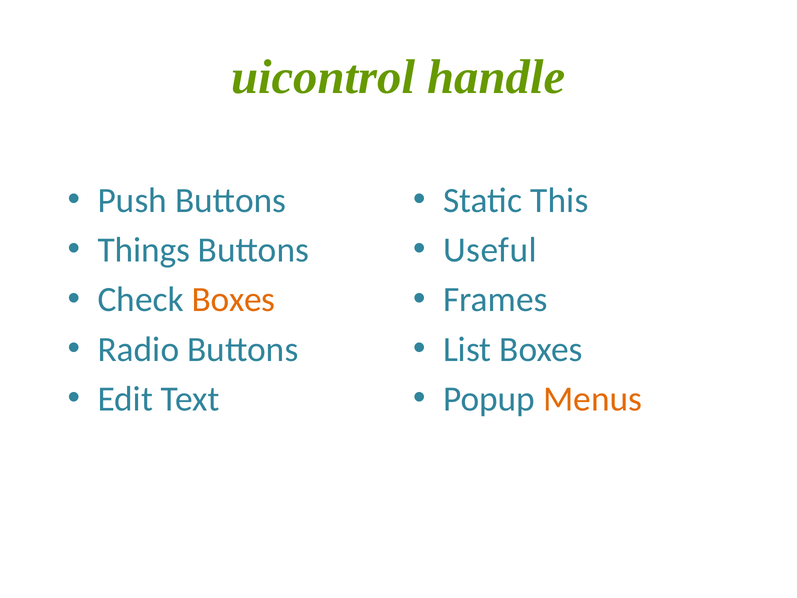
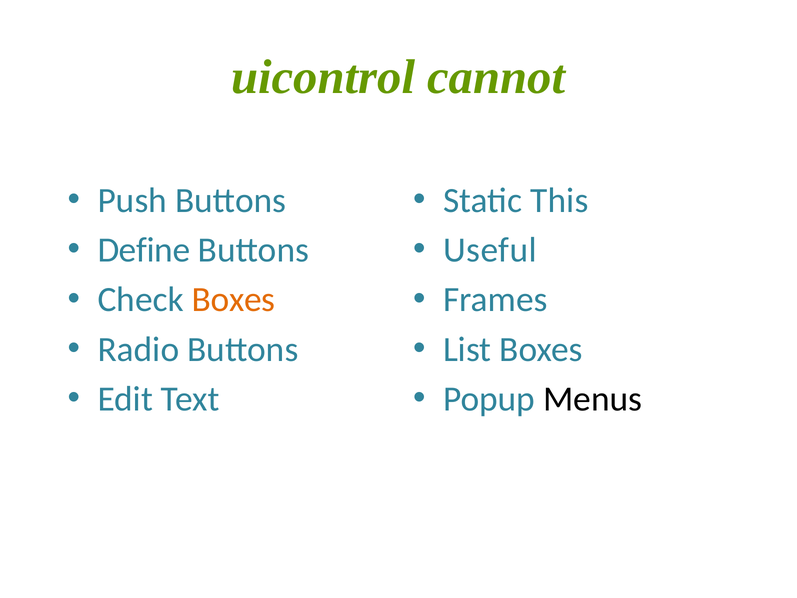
handle: handle -> cannot
Things: Things -> Define
Menus colour: orange -> black
